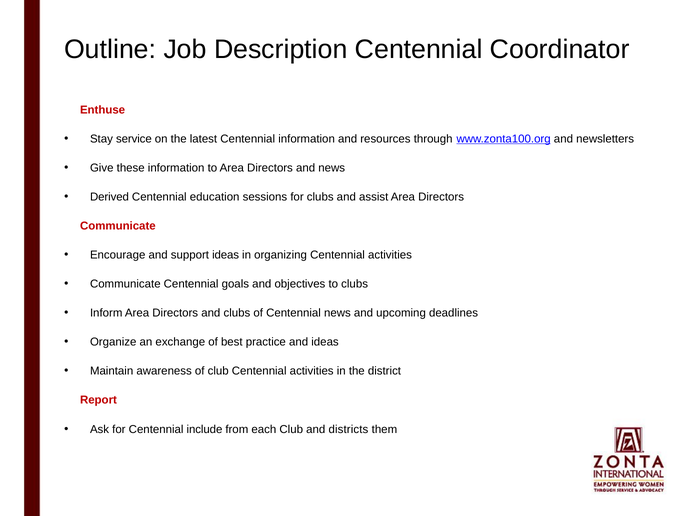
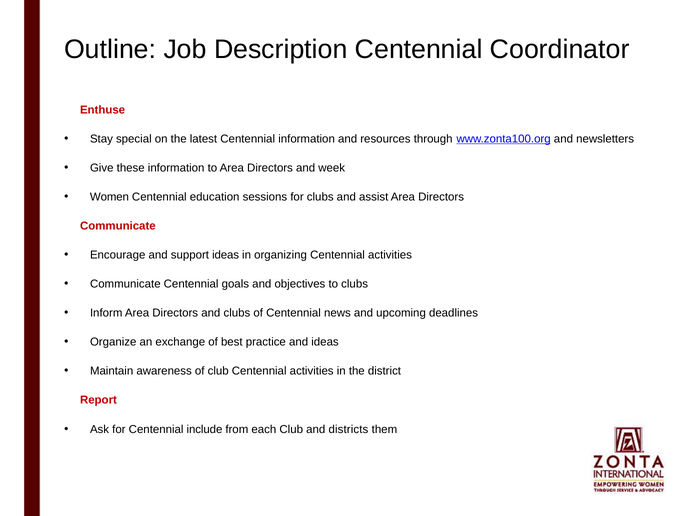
service: service -> special
and news: news -> week
Derived: Derived -> Women
